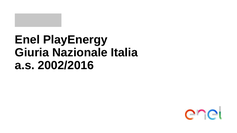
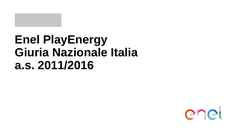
2002/2016: 2002/2016 -> 2011/2016
